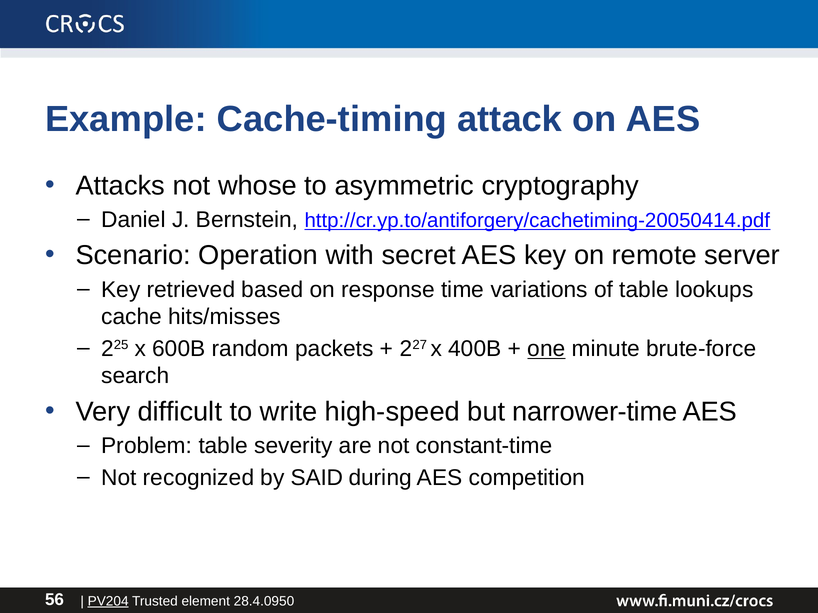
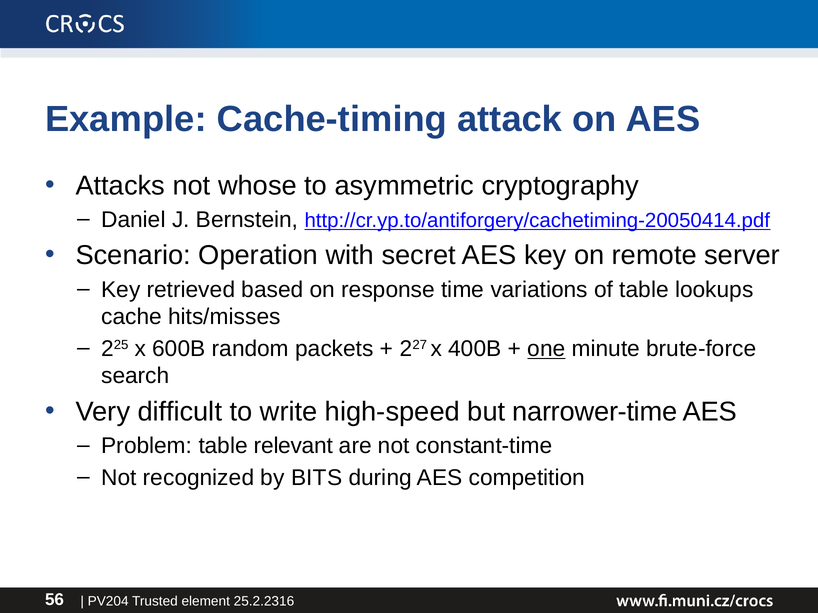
severity: severity -> relevant
SAID: SAID -> BITS
PV204 underline: present -> none
28.4.0950: 28.4.0950 -> 25.2.2316
